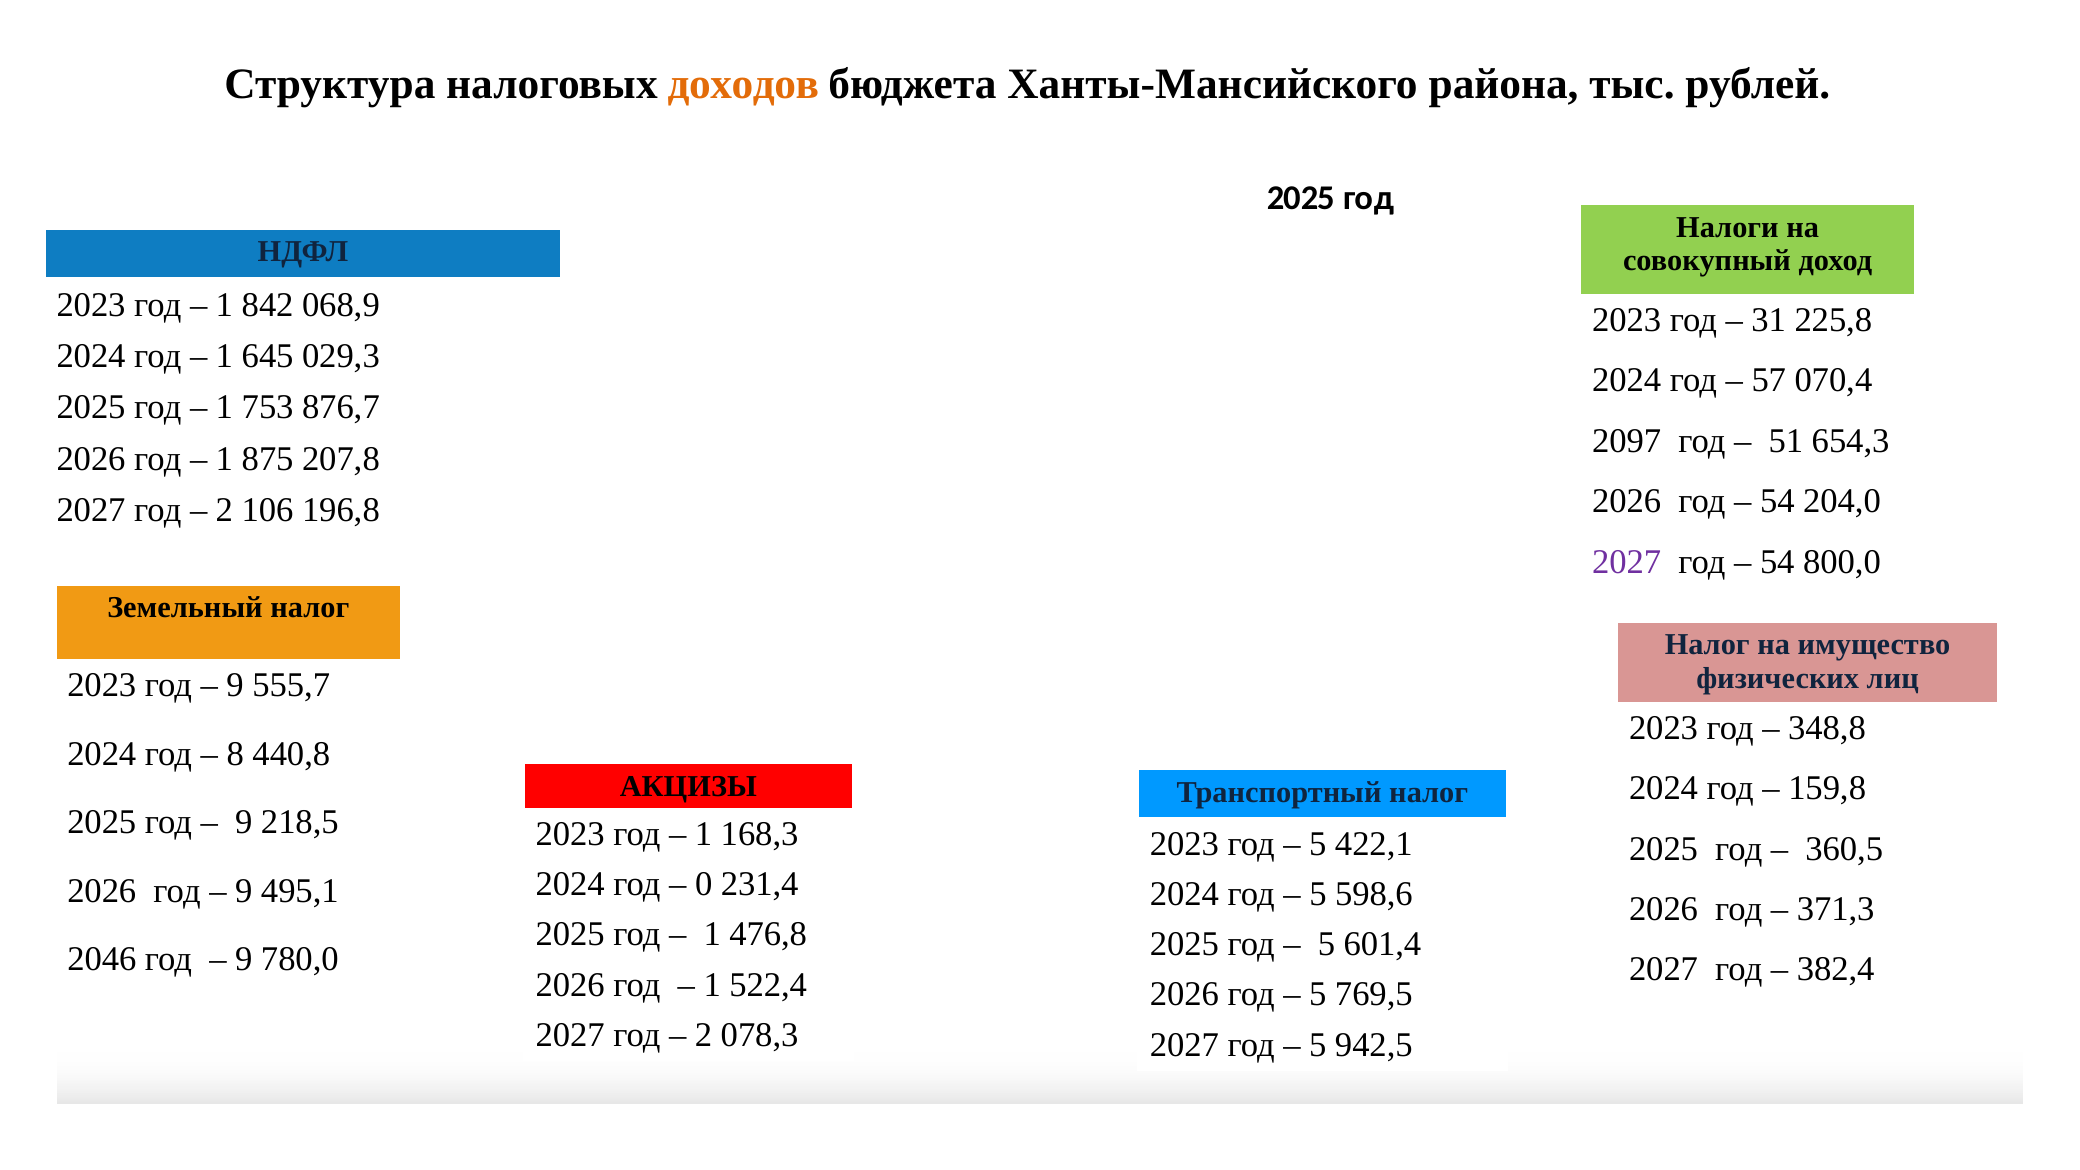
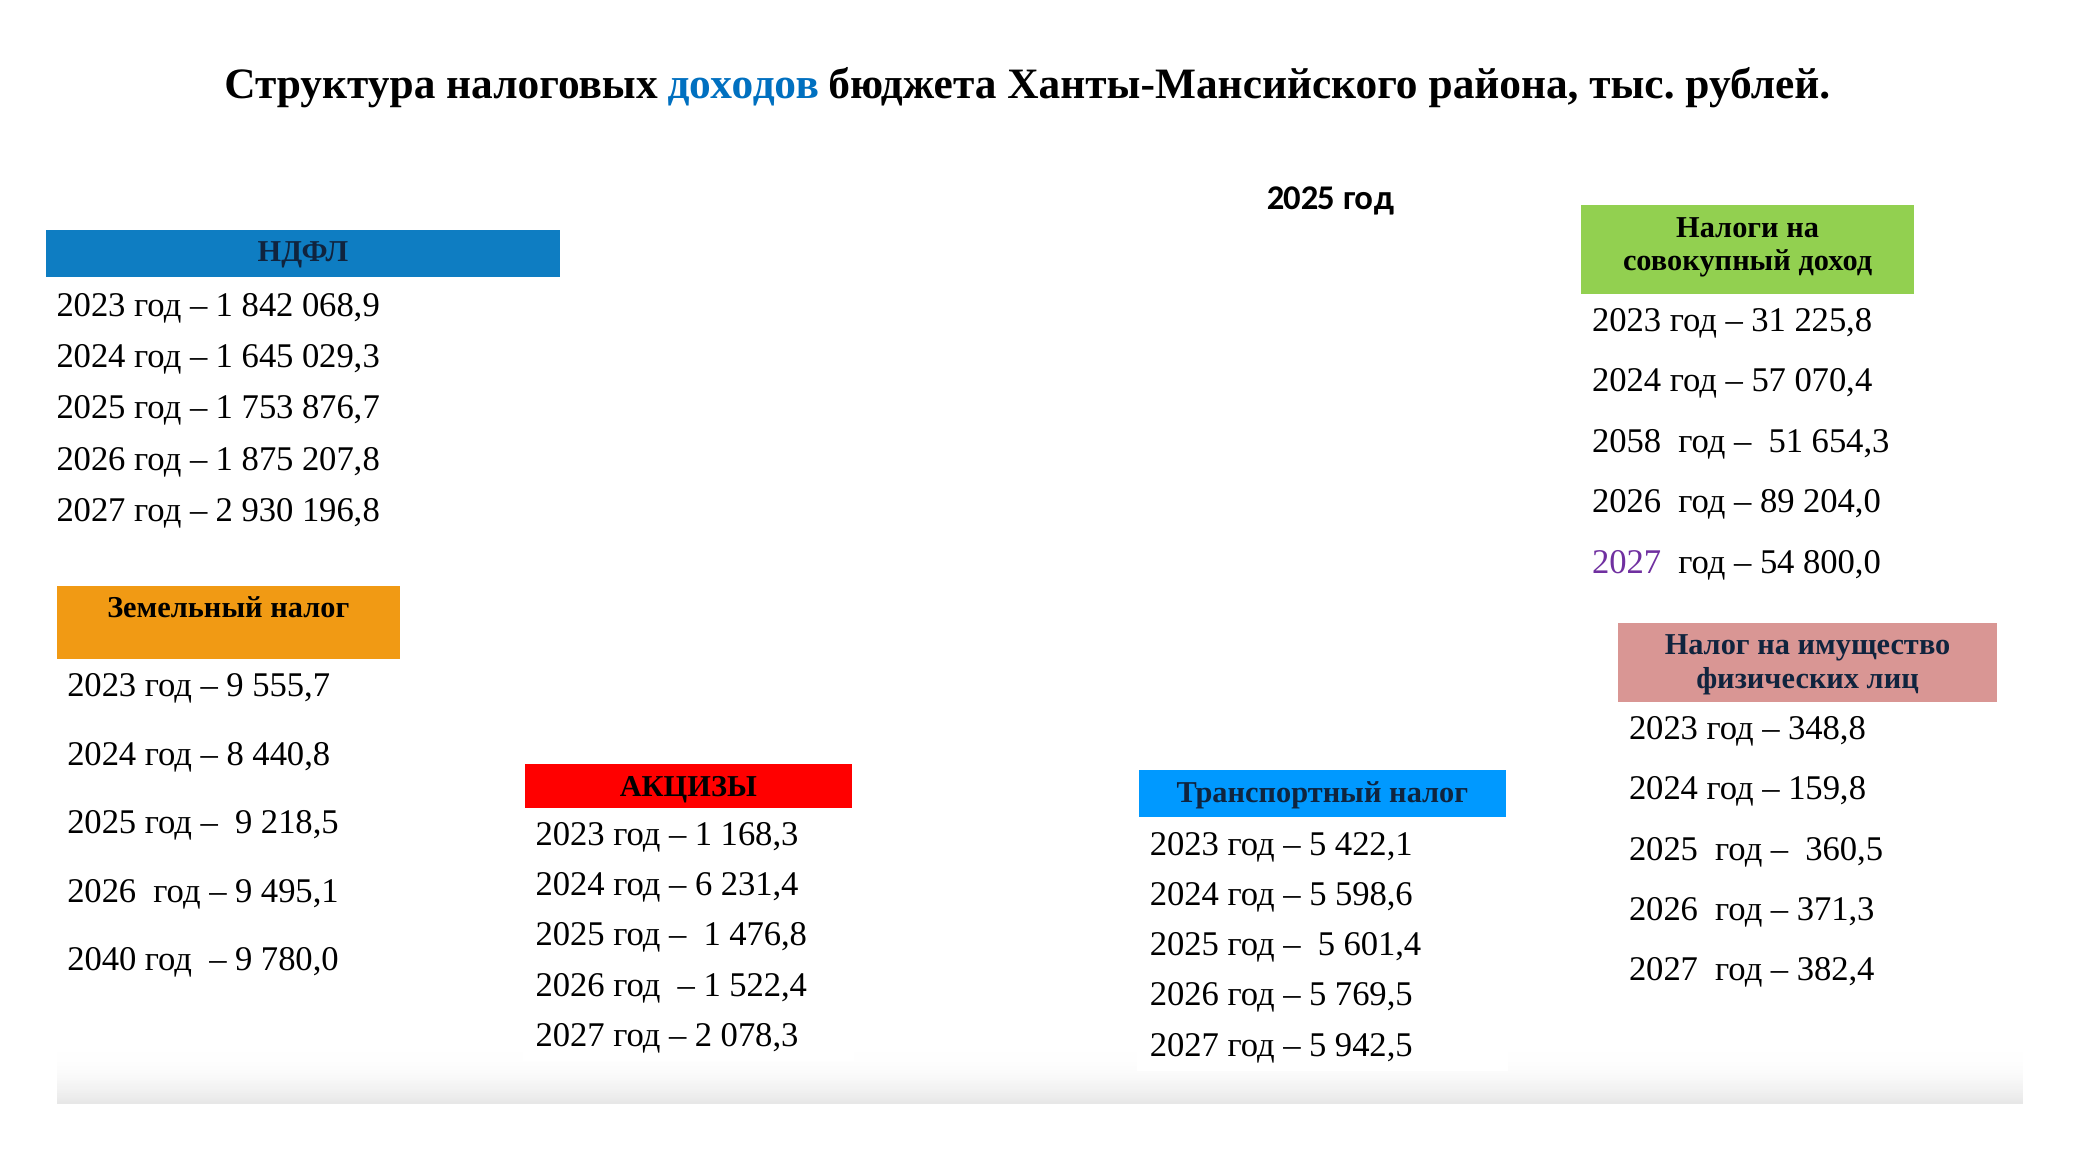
доходов colour: orange -> blue
2097: 2097 -> 2058
54 at (1777, 501): 54 -> 89
106: 106 -> 930
0: 0 -> 6
2046: 2046 -> 2040
